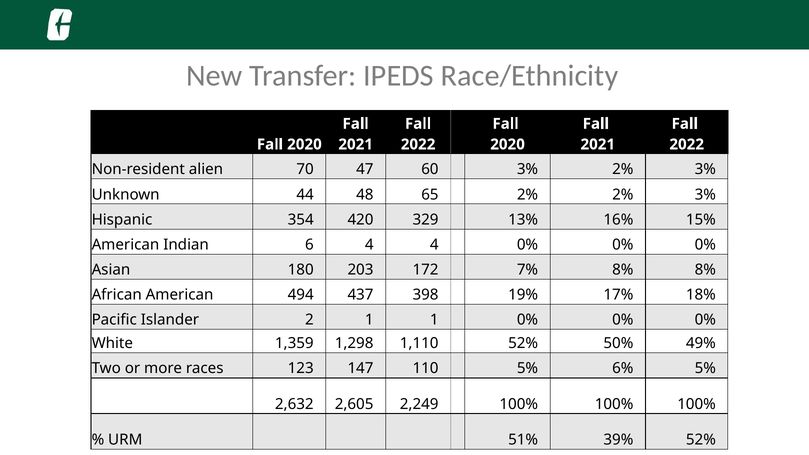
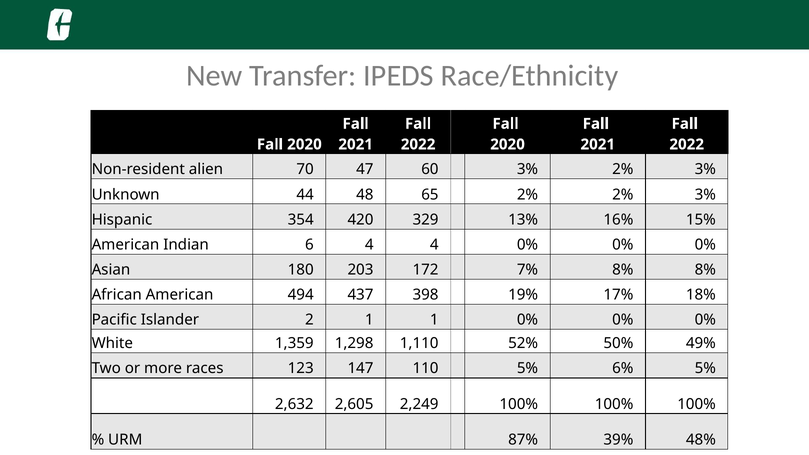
51%: 51% -> 87%
39% 52%: 52% -> 48%
